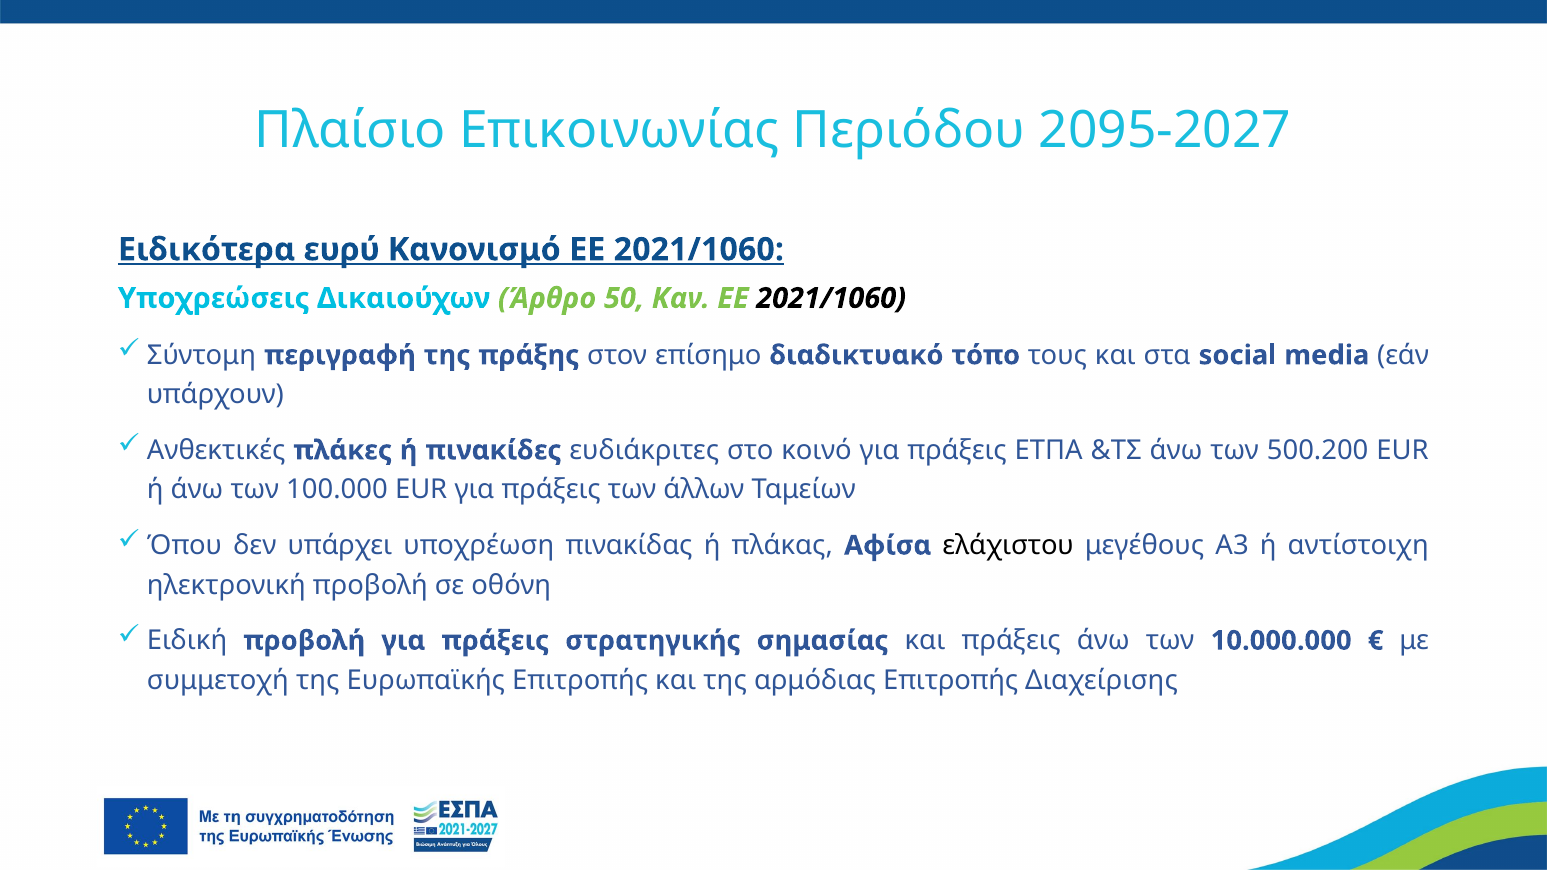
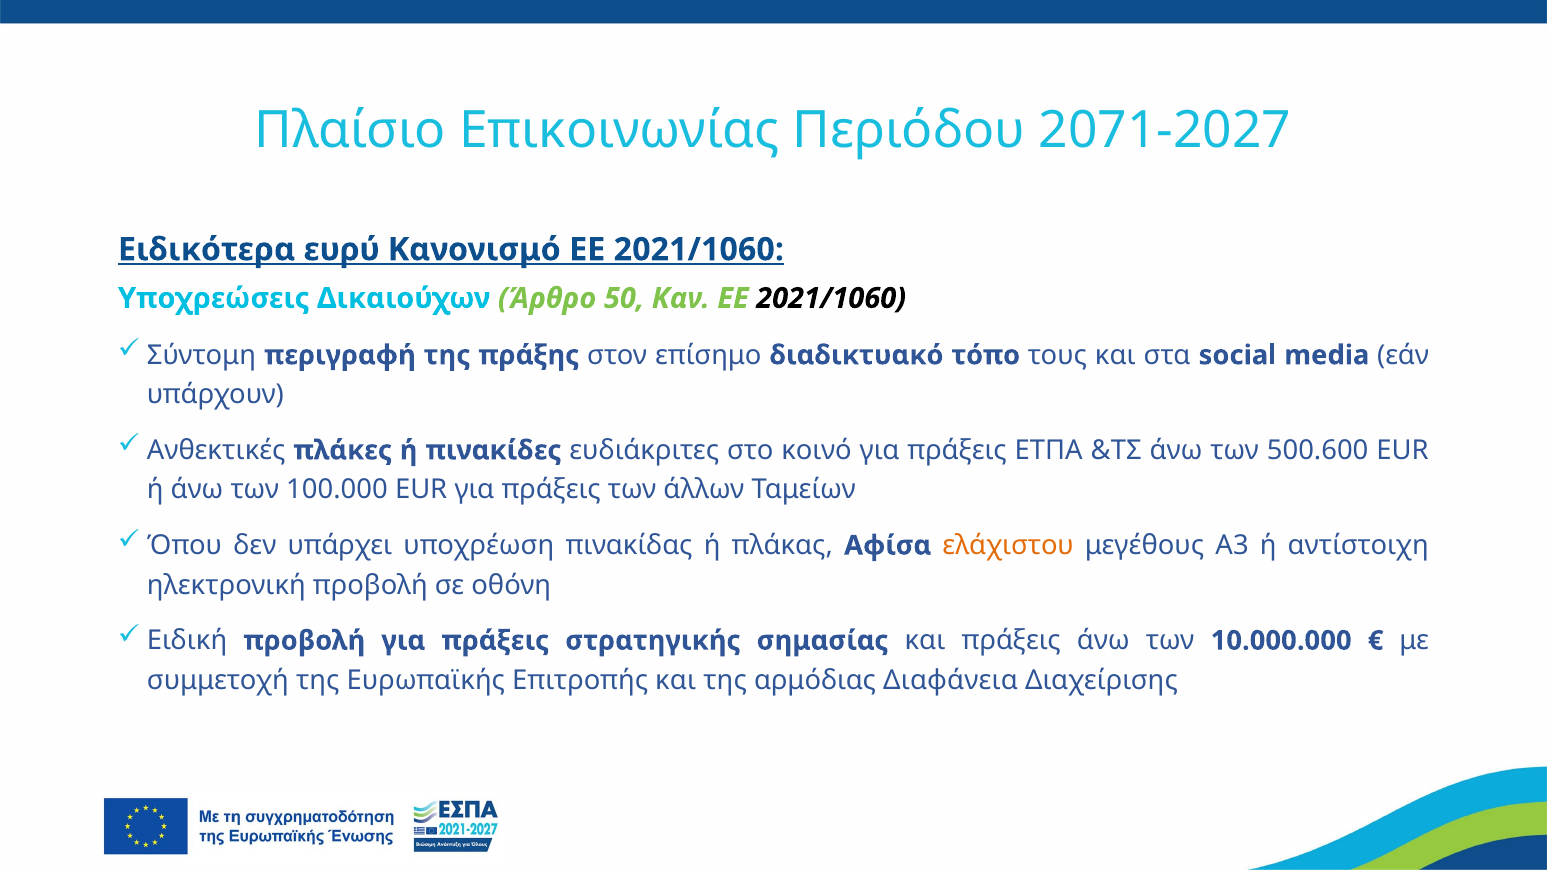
2095-2027: 2095-2027 -> 2071-2027
500.200: 500.200 -> 500.600
ελάχιστου colour: black -> orange
αρμόδιας Επιτροπής: Επιτροπής -> Διαφάνεια
